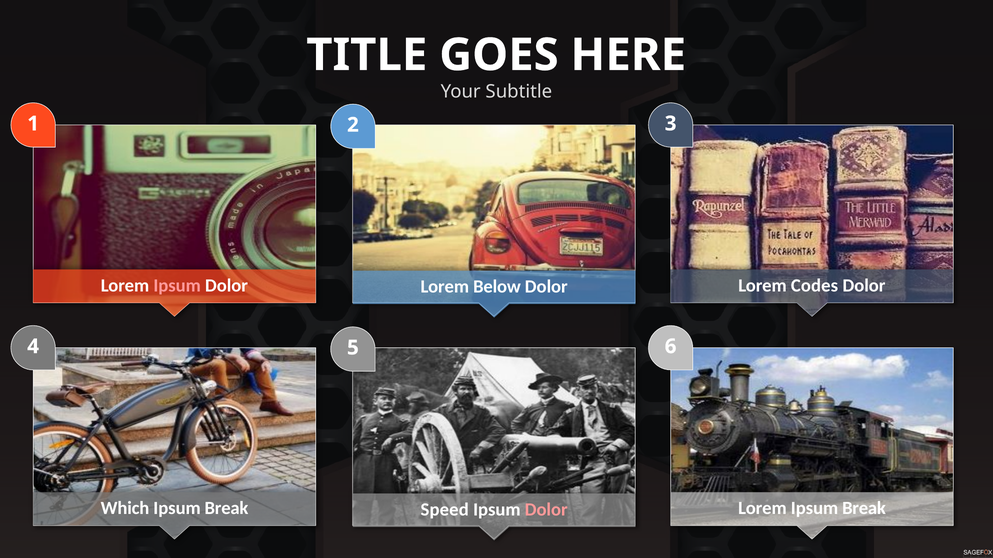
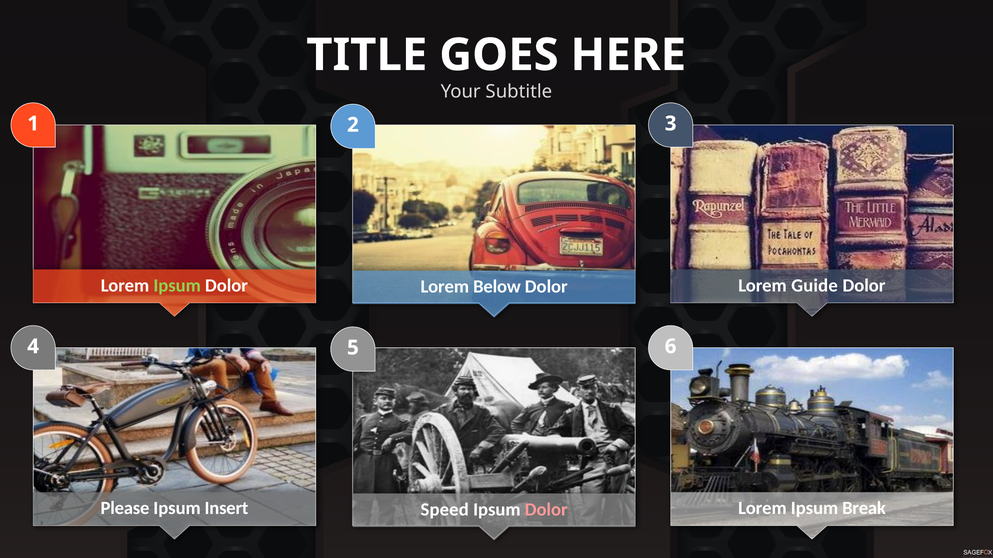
Ipsum at (177, 286) colour: pink -> light green
Codes: Codes -> Guide
Which: Which -> Please
Break at (226, 509): Break -> Insert
